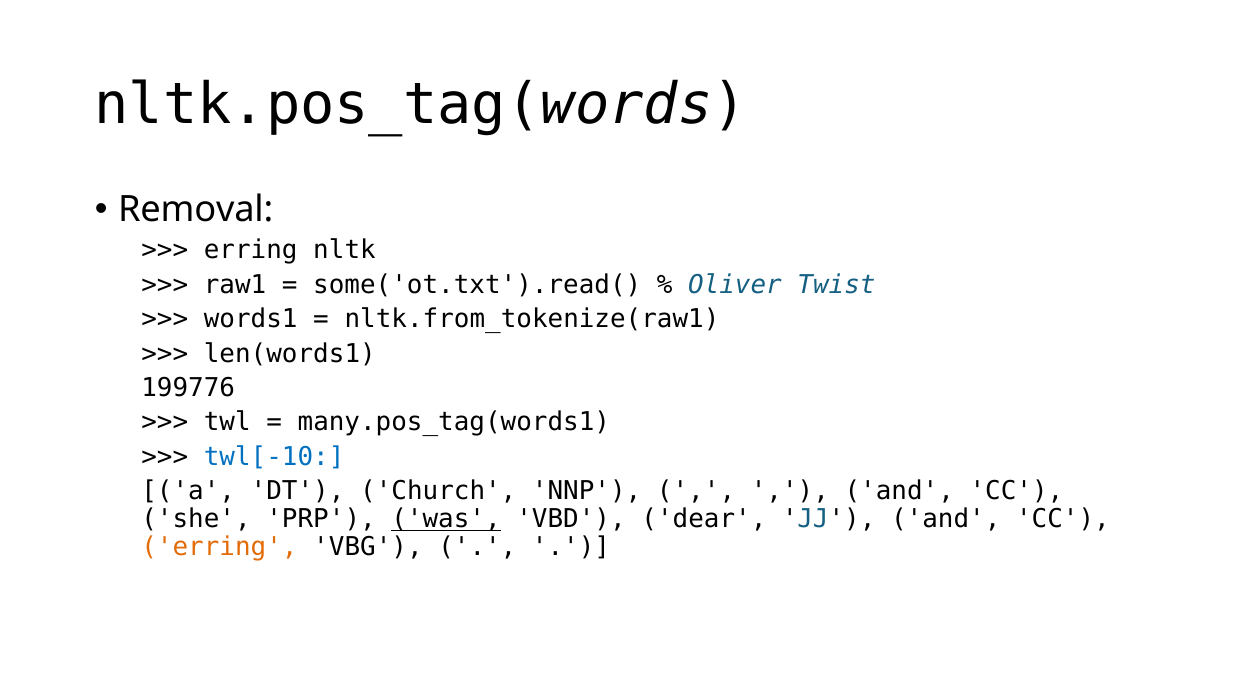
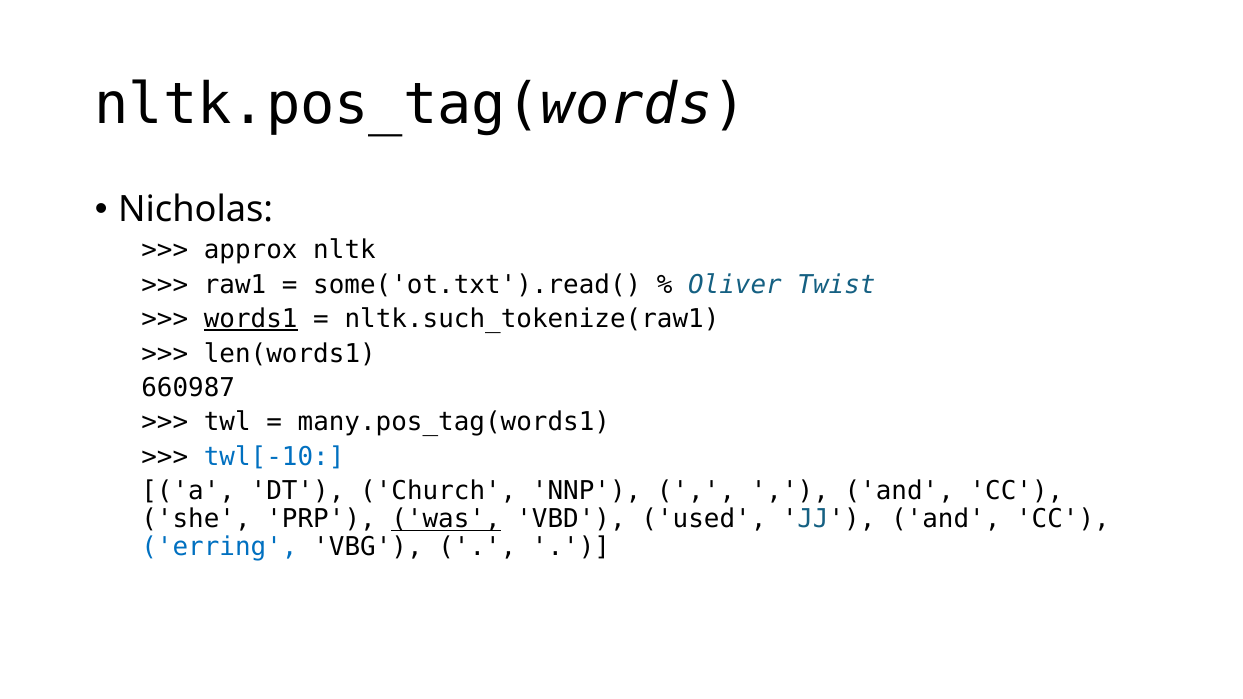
Removal: Removal -> Nicholas
erring at (251, 250): erring -> approx
words1 underline: none -> present
nltk.from_tokenize(raw1: nltk.from_tokenize(raw1 -> nltk.such_tokenize(raw1
199776: 199776 -> 660987
dear: dear -> used
erring at (219, 547) colour: orange -> blue
